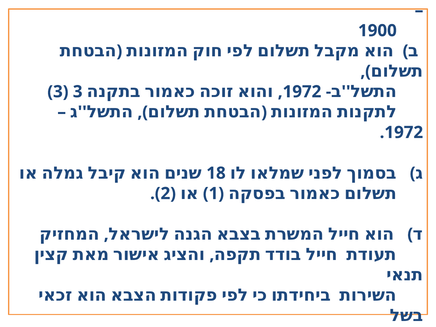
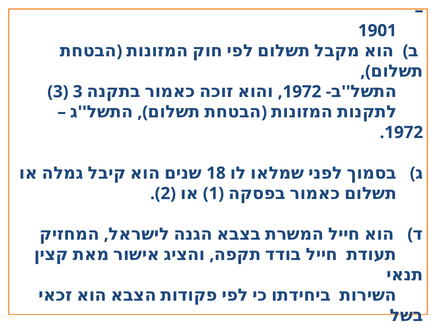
1900: 1900 -> 1901
